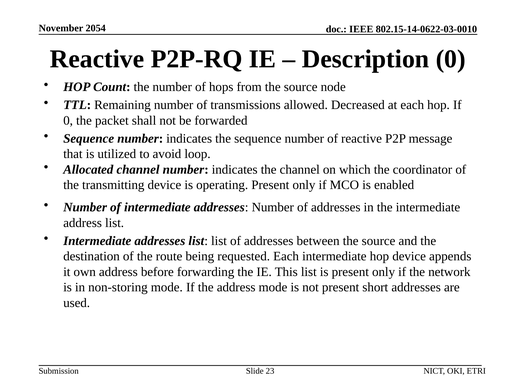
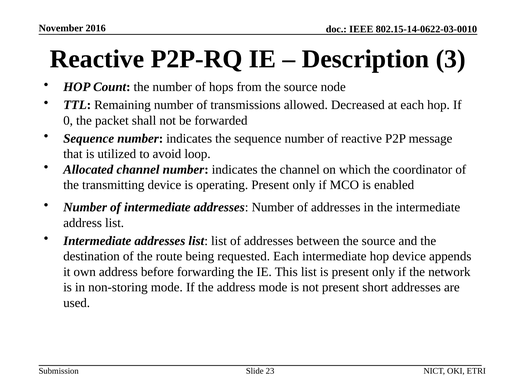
2054: 2054 -> 2016
Description 0: 0 -> 3
